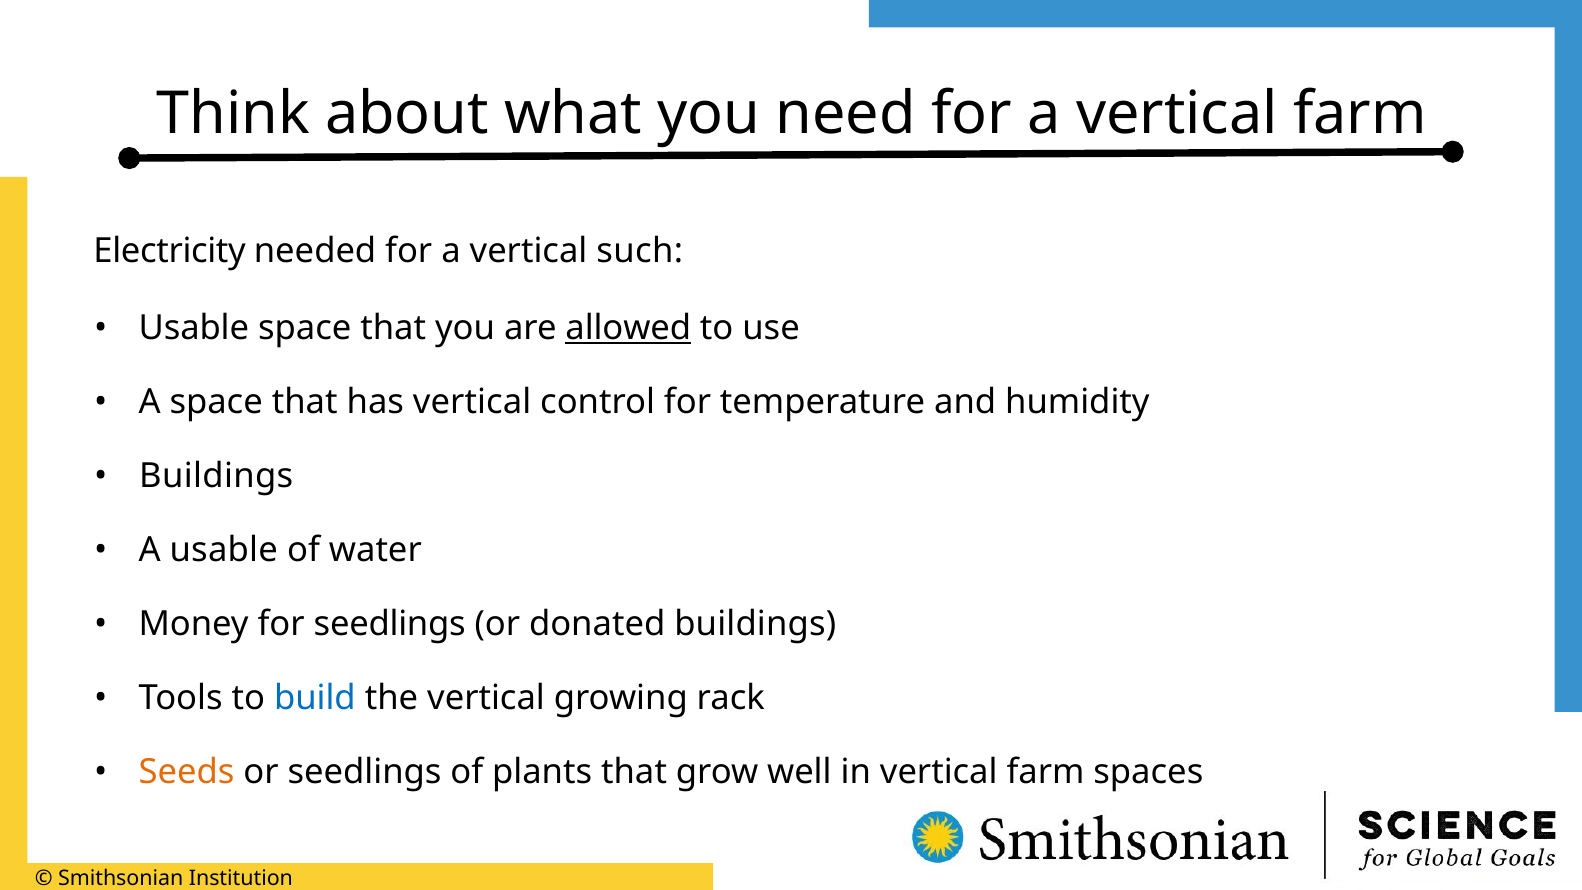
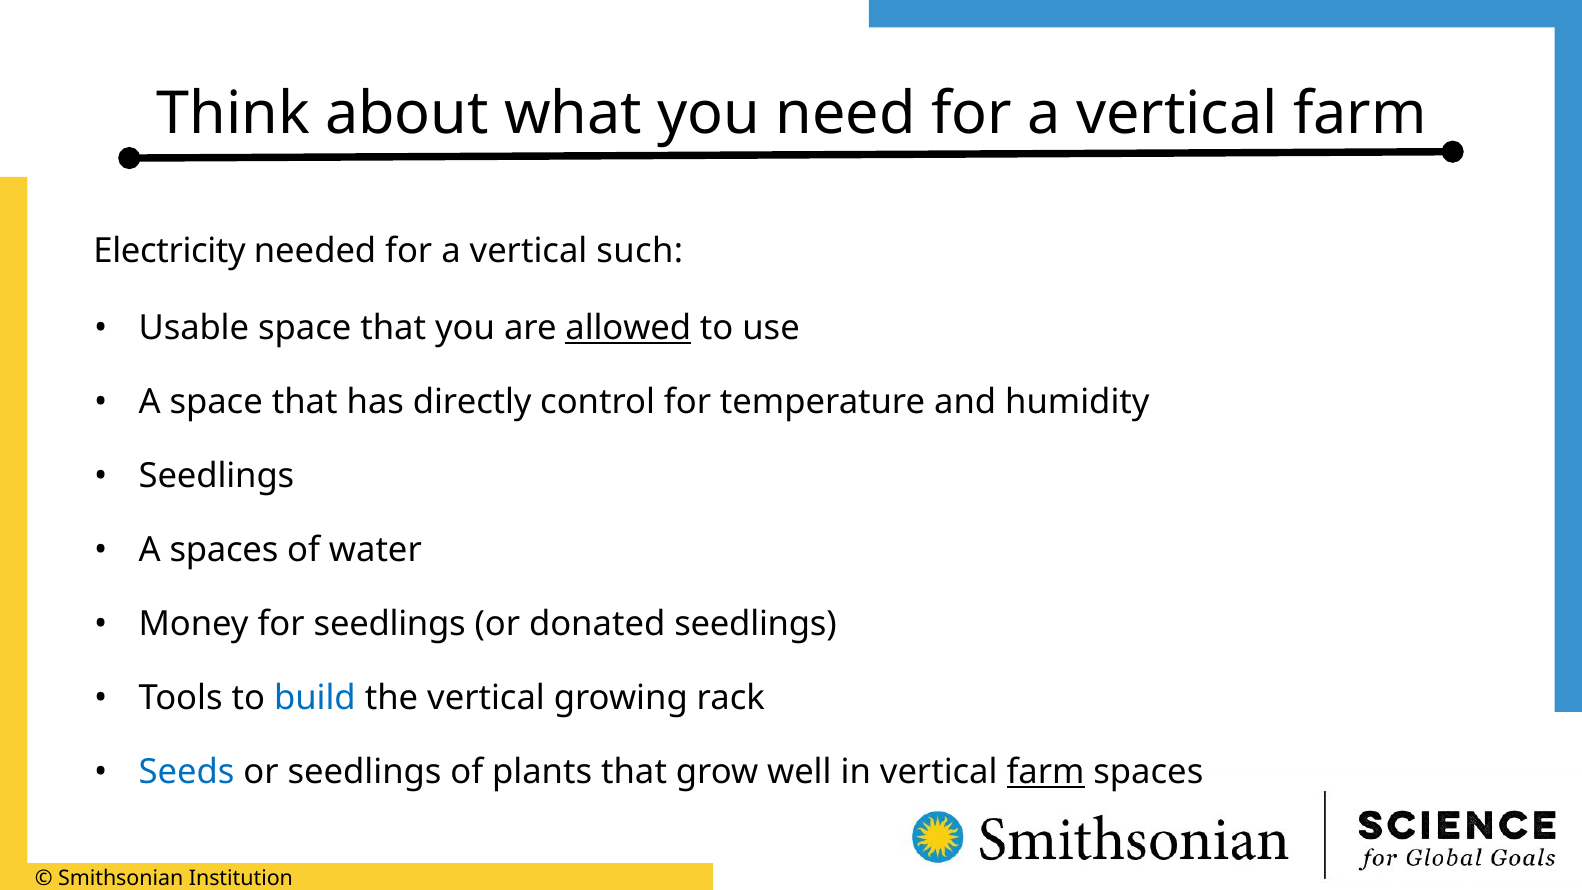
has vertical: vertical -> directly
Buildings at (216, 476): Buildings -> Seedlings
A usable: usable -> spaces
donated buildings: buildings -> seedlings
Seeds colour: orange -> blue
farm at (1046, 772) underline: none -> present
